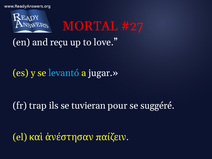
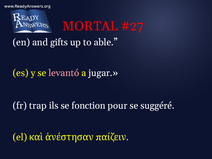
reçu: reçu -> gifts
love: love -> able
levantó colour: light blue -> pink
tuvieran: tuvieran -> fonction
